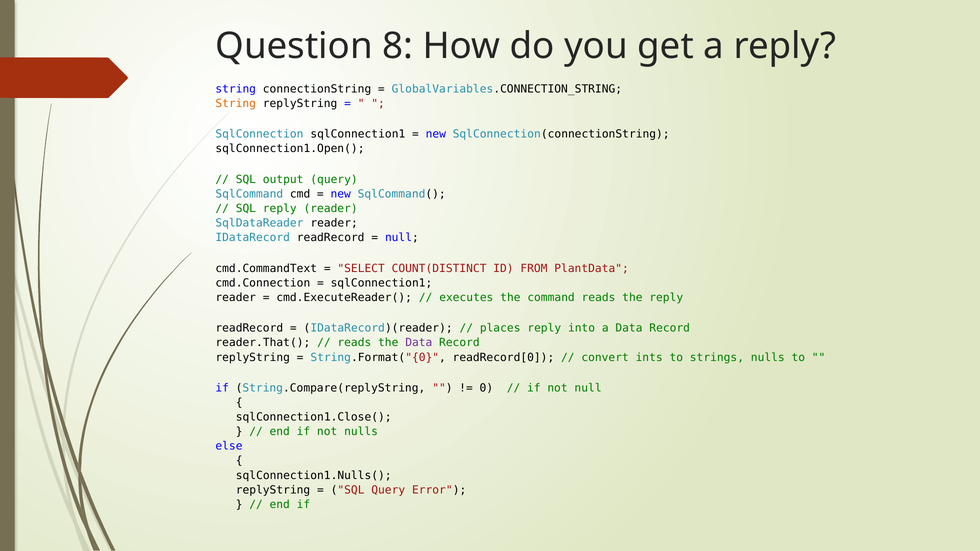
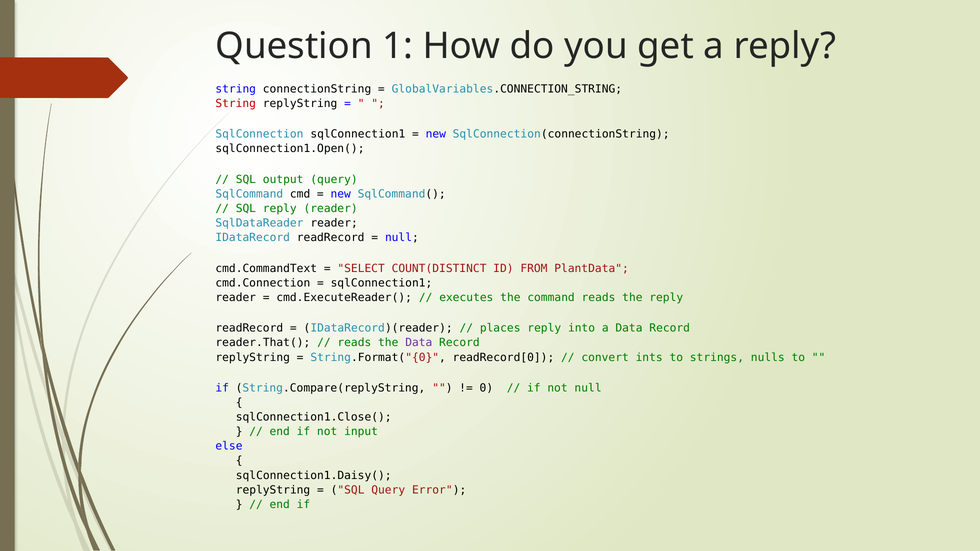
8: 8 -> 1
String at (236, 104) colour: orange -> red
not nulls: nulls -> input
sqlConnection1.Nulls(: sqlConnection1.Nulls( -> sqlConnection1.Daisy(
